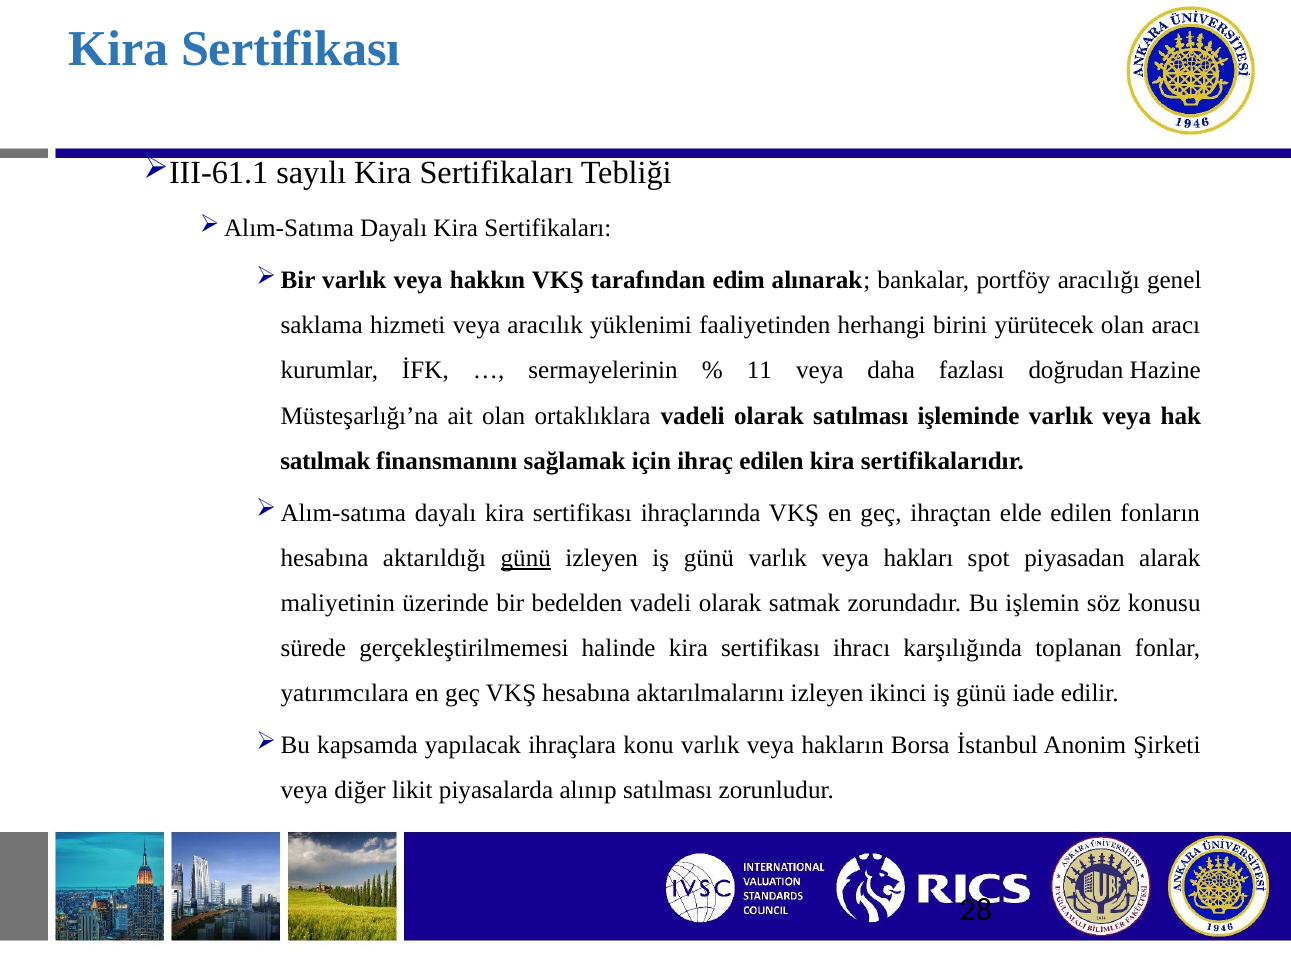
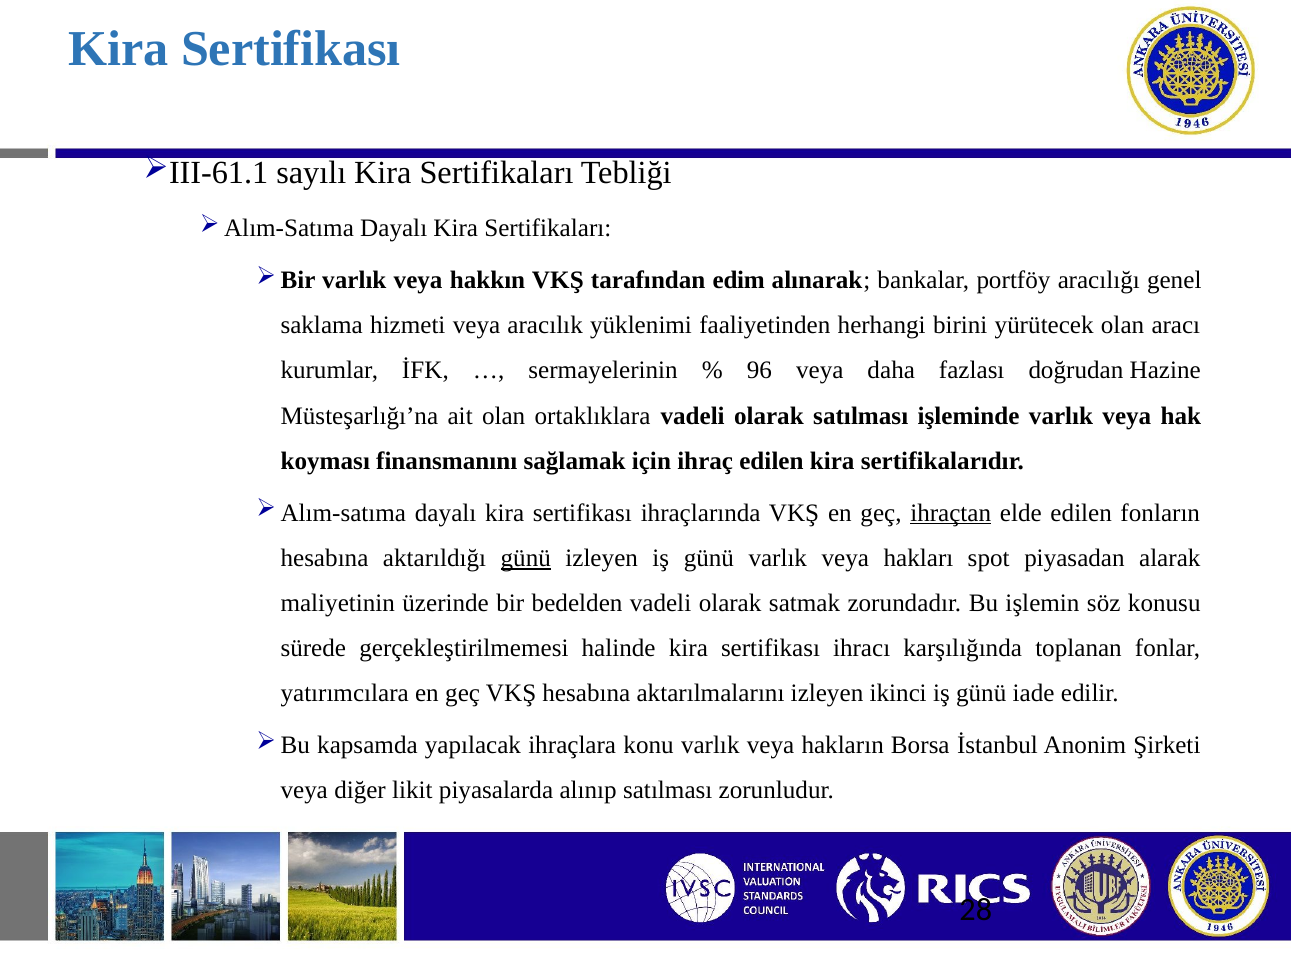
11: 11 -> 96
satılmak: satılmak -> koyması
ihraçtan underline: none -> present
